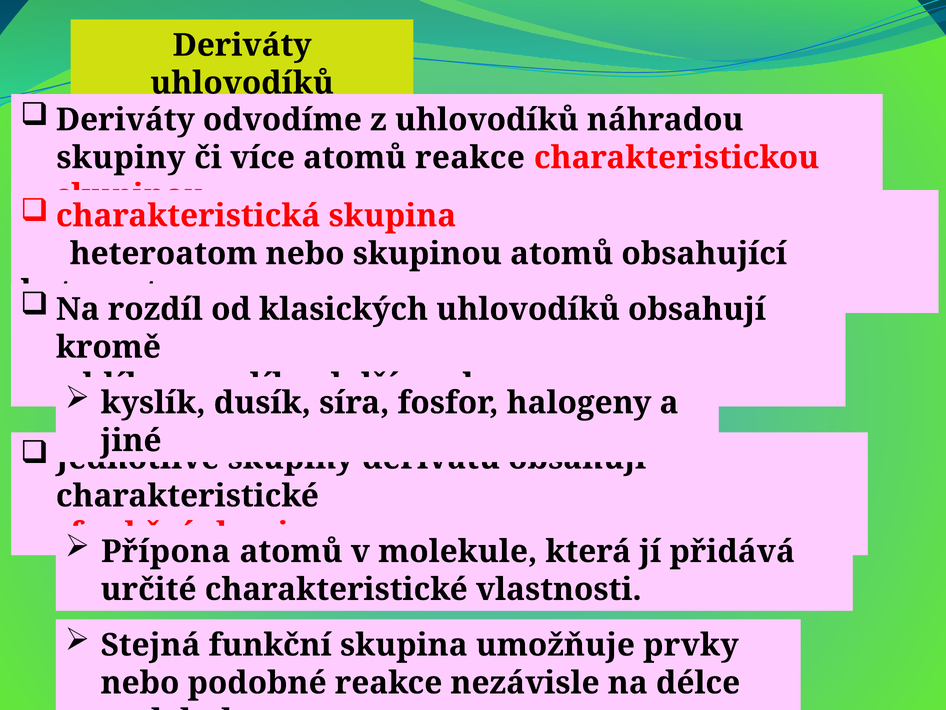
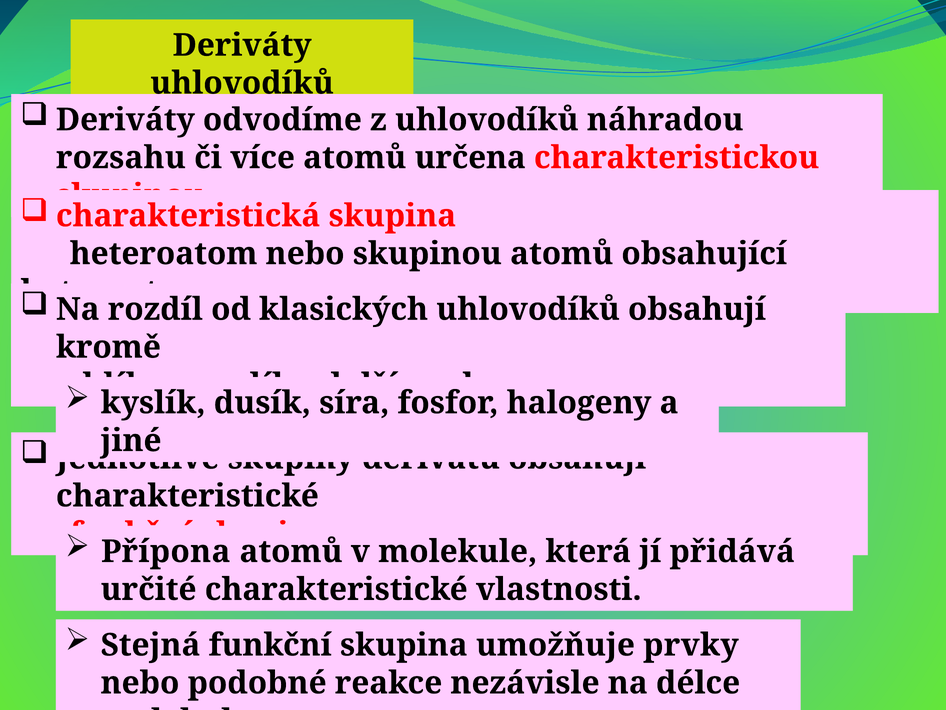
skupiny at (121, 158): skupiny -> rozsahu
atomů reakce: reakce -> určena
